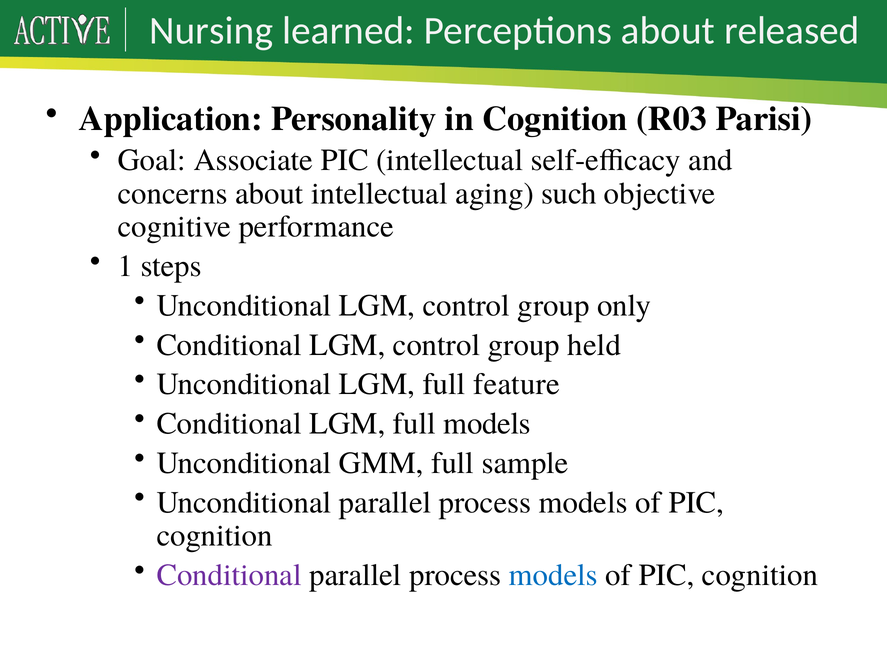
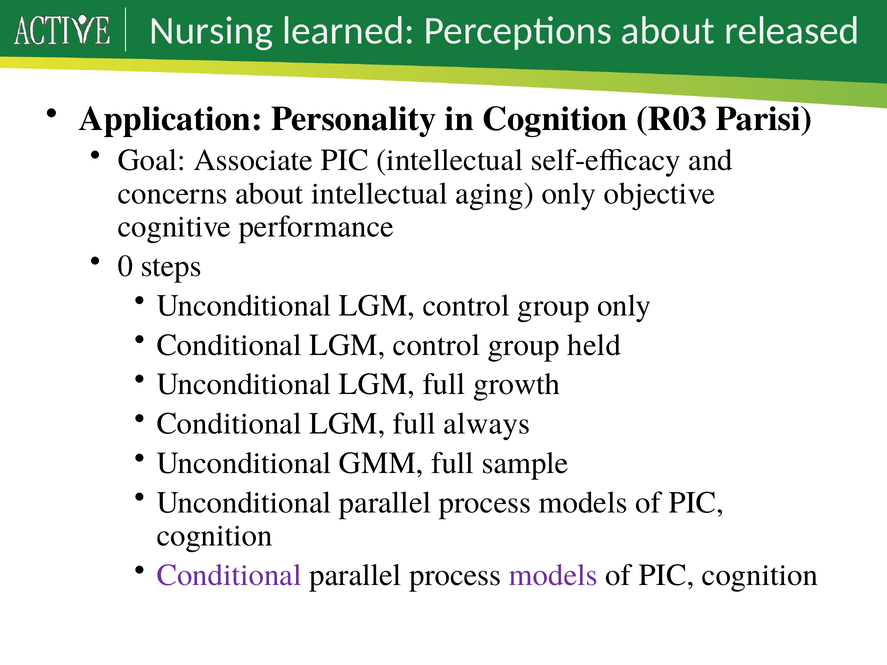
aging such: such -> only
1: 1 -> 0
feature: feature -> growth
full models: models -> always
models at (553, 575) colour: blue -> purple
